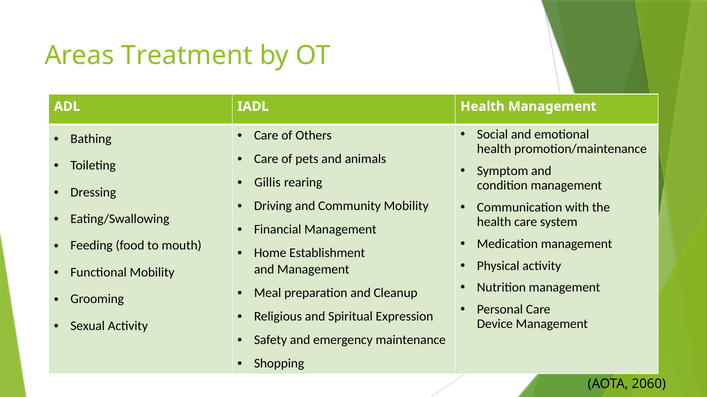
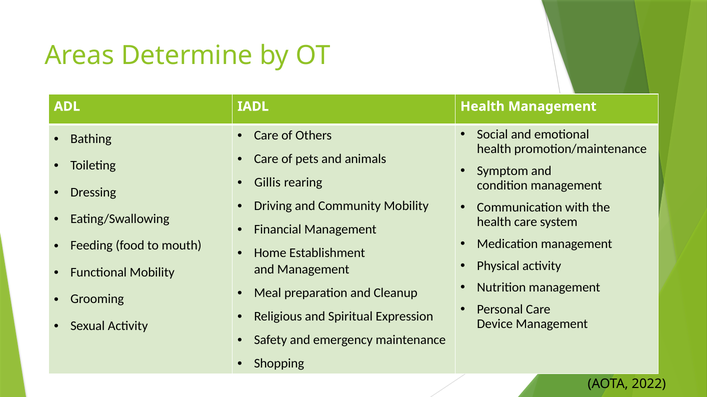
Treatment: Treatment -> Determine
2060: 2060 -> 2022
